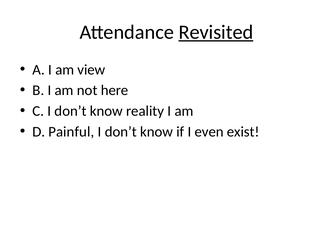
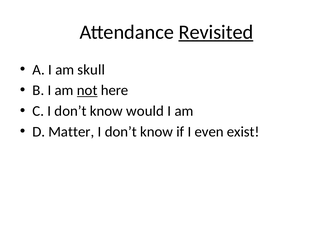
view: view -> skull
not underline: none -> present
reality: reality -> would
Painful: Painful -> Matter
